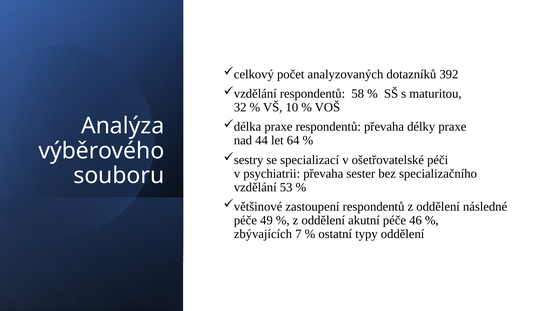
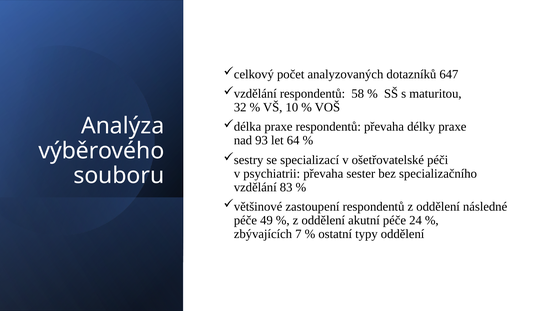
392: 392 -> 647
44: 44 -> 93
53: 53 -> 83
46: 46 -> 24
